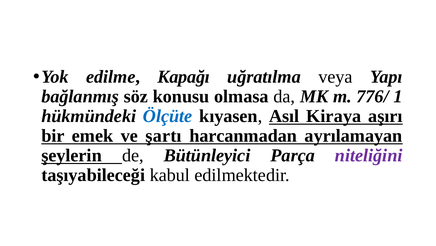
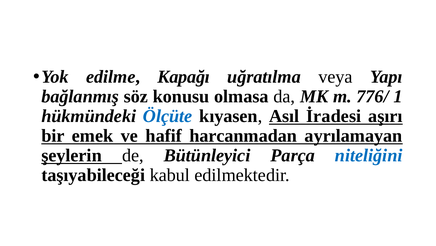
Kiraya: Kiraya -> İradesi
şartı: şartı -> hafif
niteliğini colour: purple -> blue
